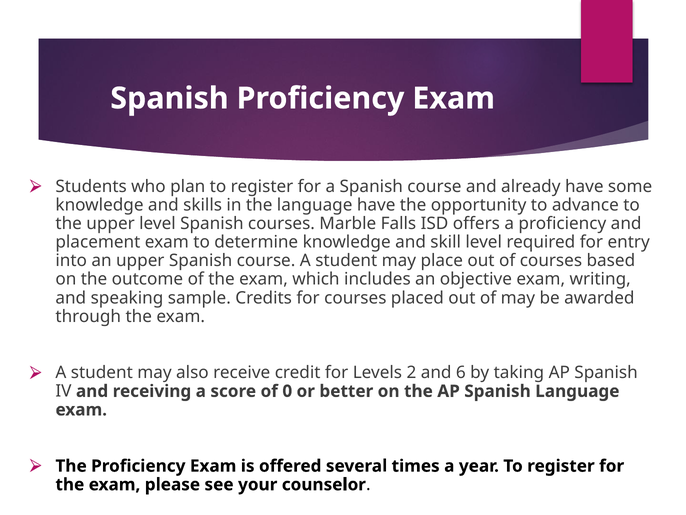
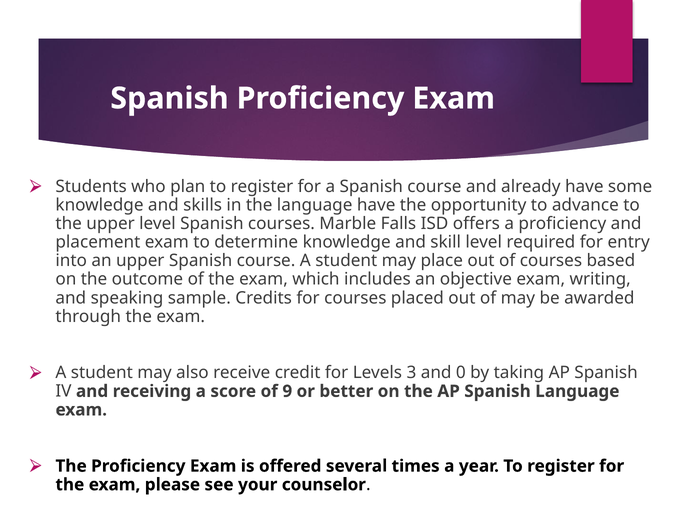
2: 2 -> 3
6: 6 -> 0
0: 0 -> 9
